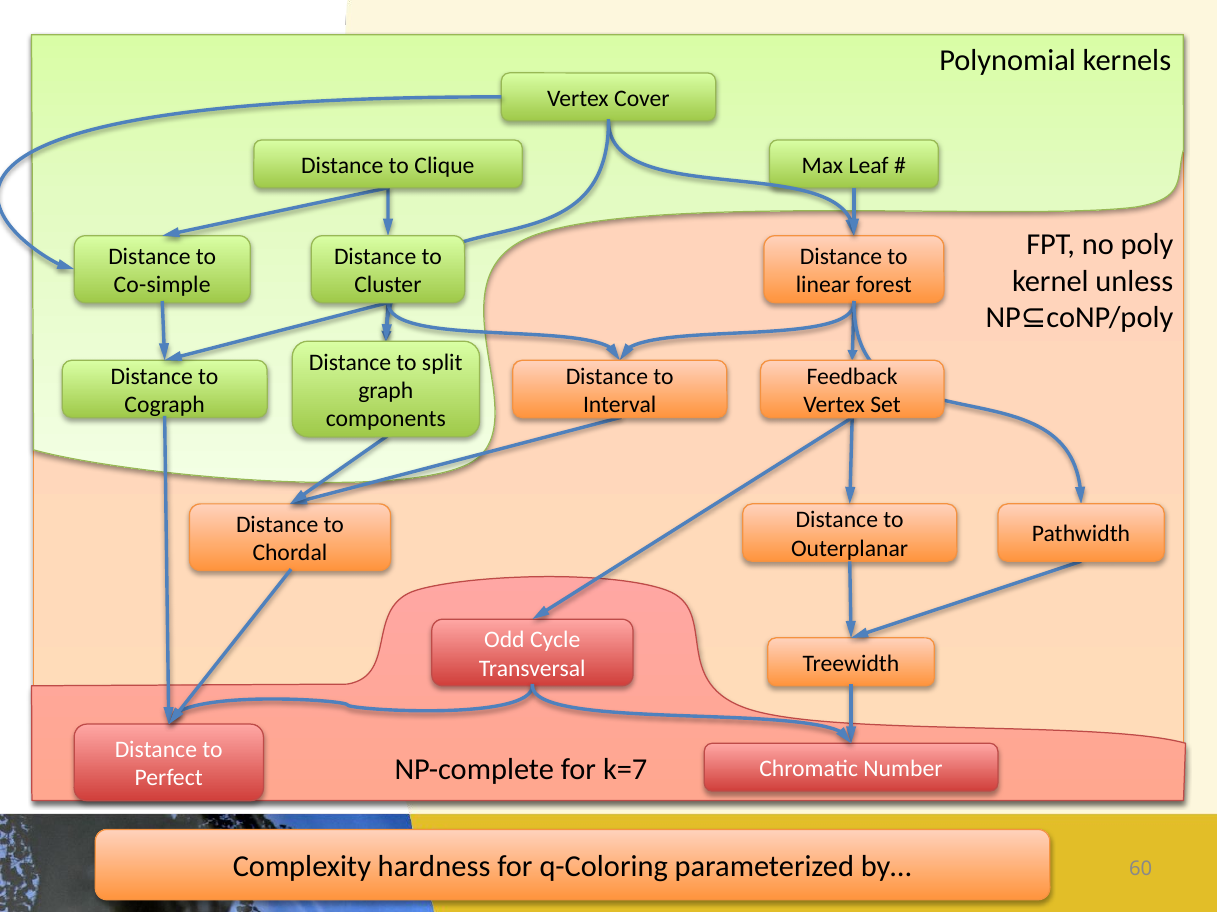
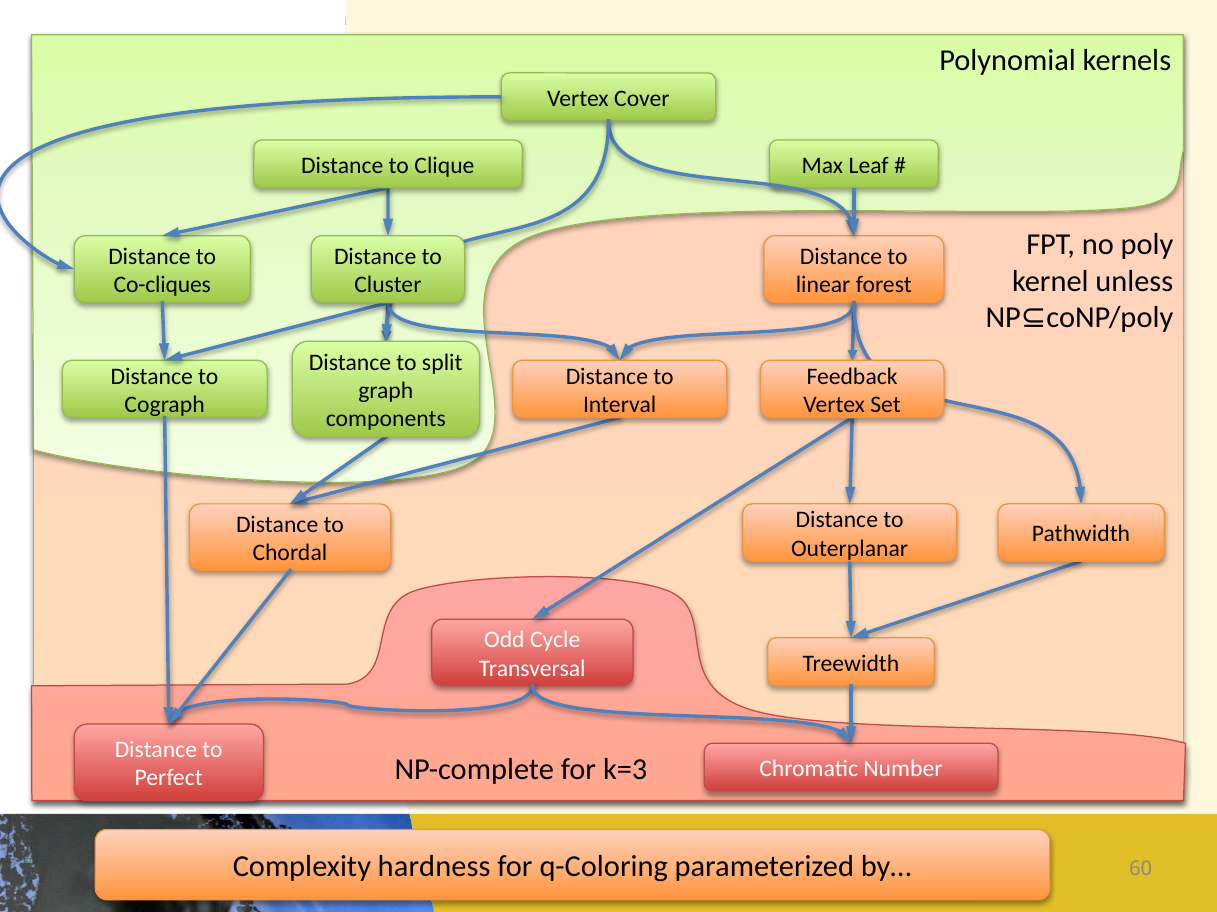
Co-simple: Co-simple -> Co-cliques
k=7: k=7 -> k=3
